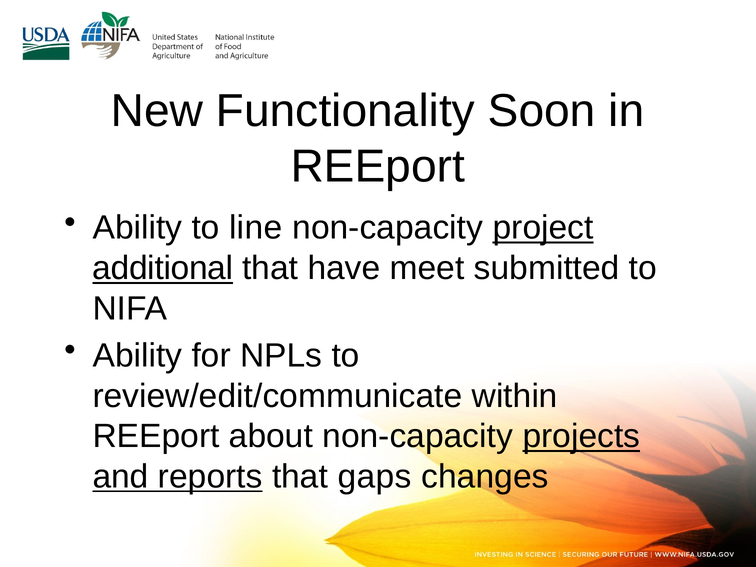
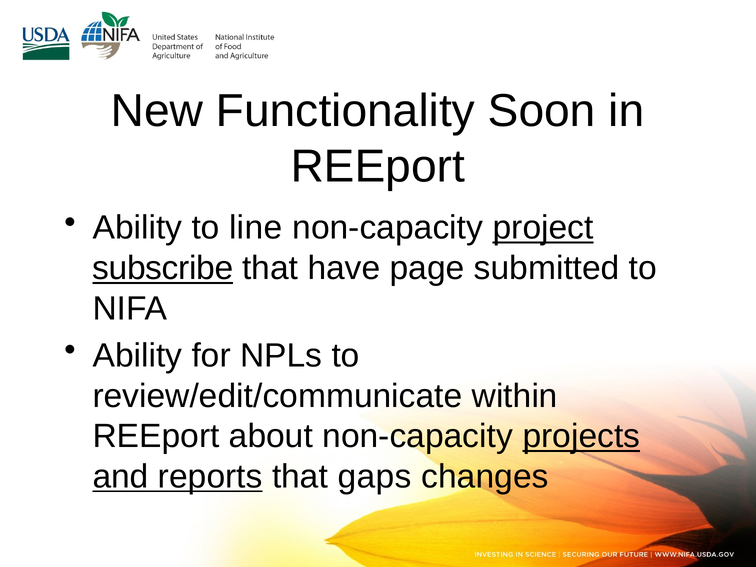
additional: additional -> subscribe
meet: meet -> page
